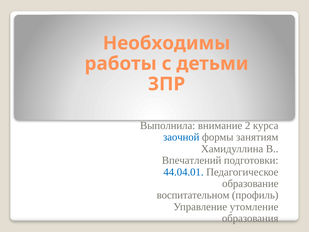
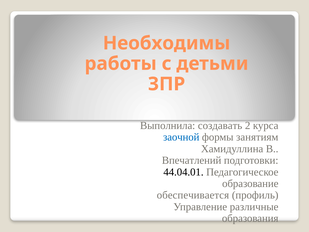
внимание: внимание -> создавать
44.04.01 colour: blue -> black
воспитательном: воспитательном -> обеспечивается
утомление: утомление -> различные
